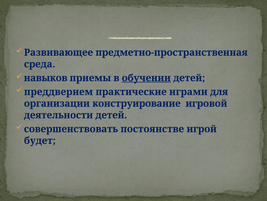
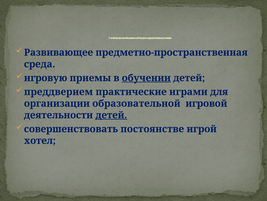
навыков: навыков -> игровую
конструирование: конструирование -> образовательной
детей at (111, 115) underline: none -> present
будет: будет -> хотел
